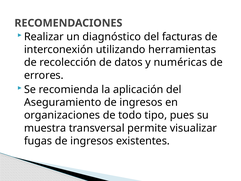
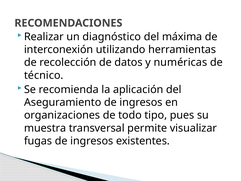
facturas: facturas -> máxima
errores: errores -> técnico
